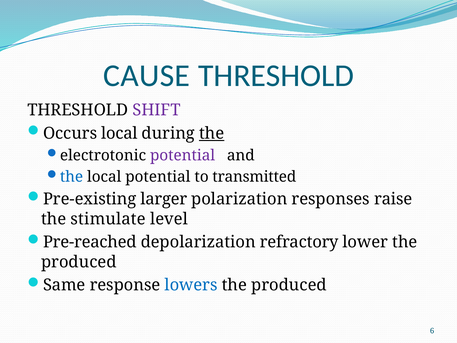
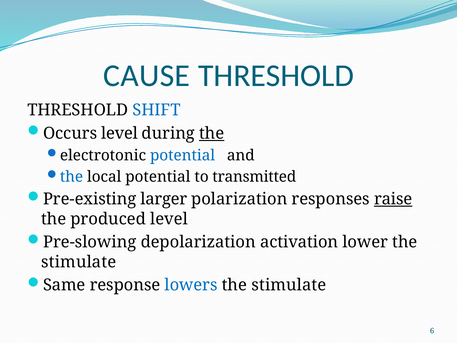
SHIFT colour: purple -> blue
Occurs local: local -> level
potential at (183, 155) colour: purple -> blue
raise underline: none -> present
stimulate: stimulate -> produced
Pre-reached: Pre-reached -> Pre-slowing
refractory: refractory -> activation
produced at (79, 262): produced -> stimulate
produced at (289, 285): produced -> stimulate
